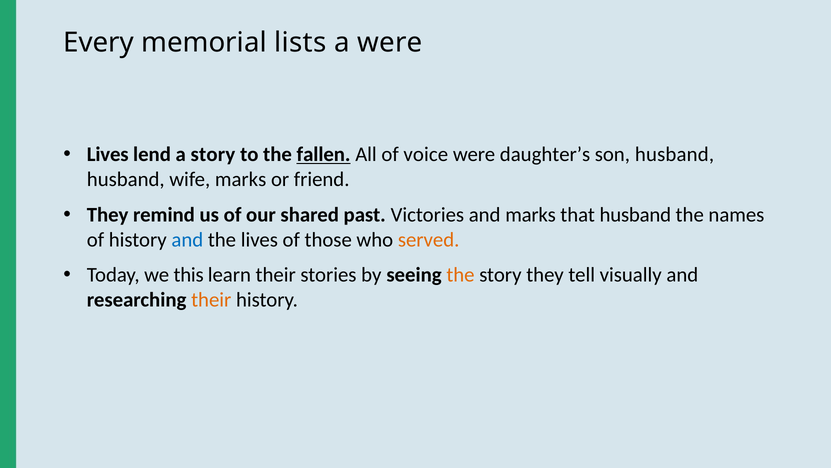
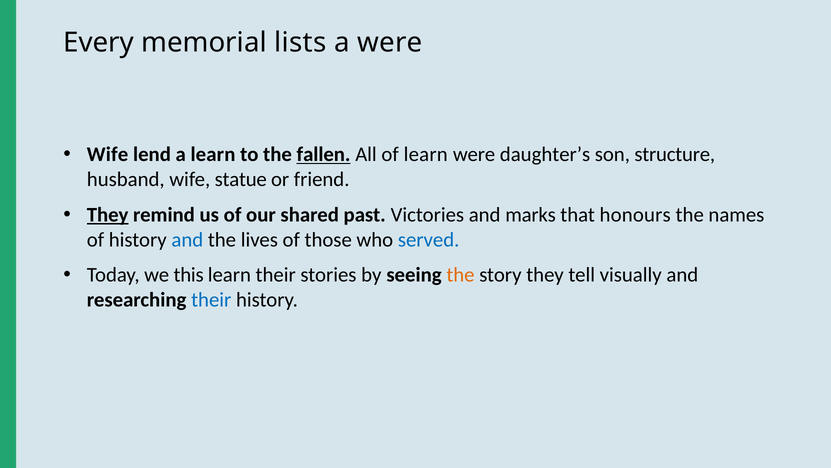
Lives at (108, 154): Lives -> Wife
a story: story -> learn
of voice: voice -> learn
son husband: husband -> structure
wife marks: marks -> statue
They at (108, 215) underline: none -> present
that husband: husband -> honours
served colour: orange -> blue
their at (211, 300) colour: orange -> blue
